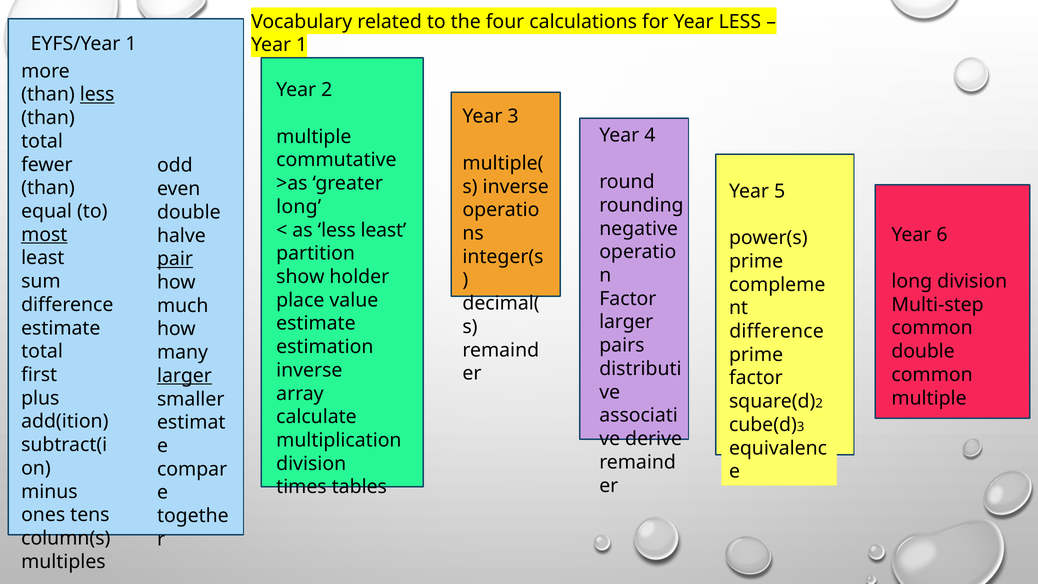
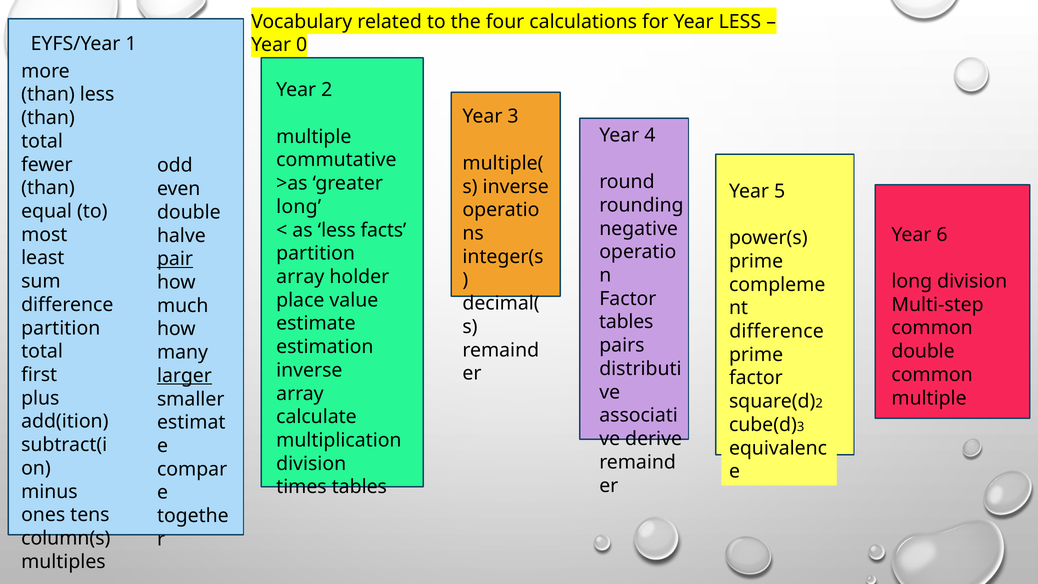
Year 1: 1 -> 0
less at (97, 95) underline: present -> none
less least: least -> facts
most underline: present -> none
show at (300, 277): show -> array
larger at (626, 322): larger -> tables
estimate at (61, 328): estimate -> partition
